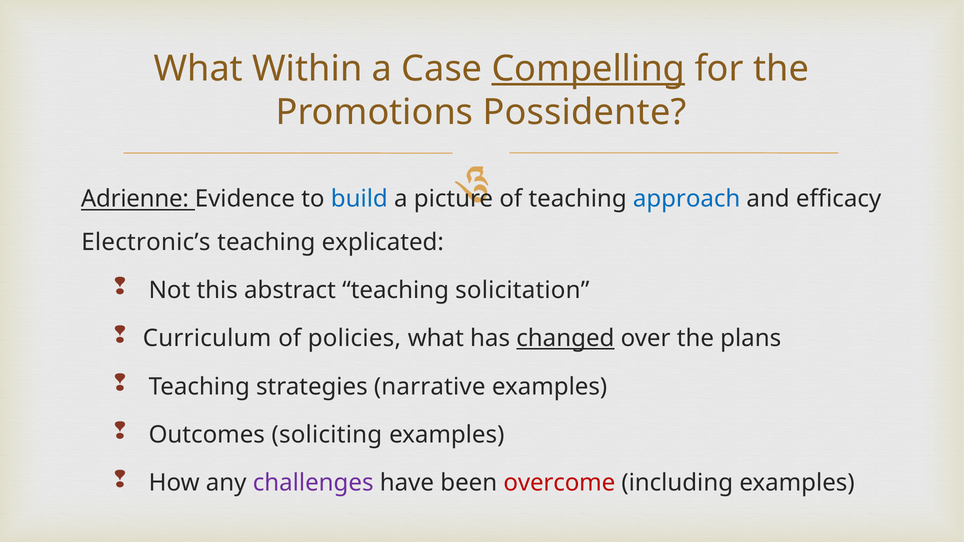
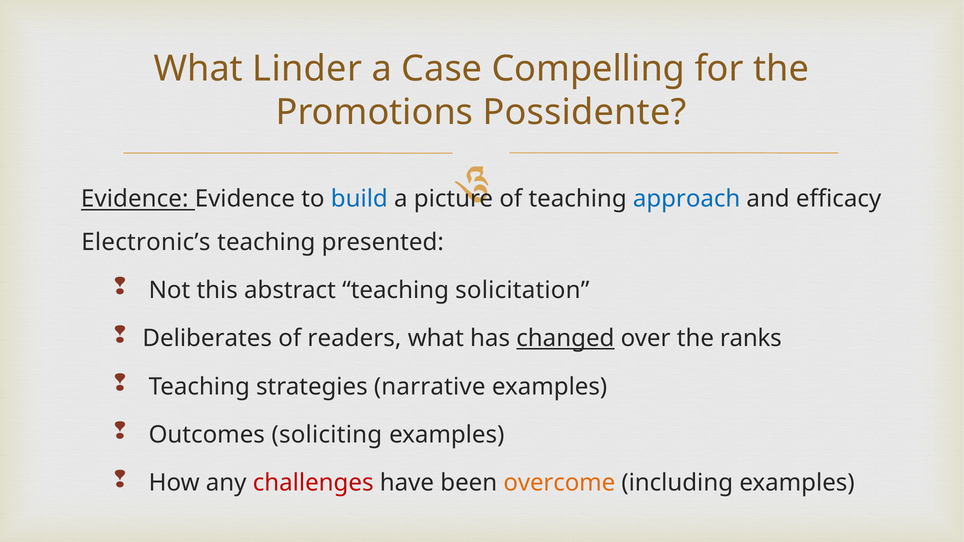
Within: Within -> Linder
Compelling underline: present -> none
Adrienne at (135, 199): Adrienne -> Evidence
explicated: explicated -> presented
Curriculum: Curriculum -> Deliberates
policies: policies -> readers
plans: plans -> ranks
challenges colour: purple -> red
overcome colour: red -> orange
